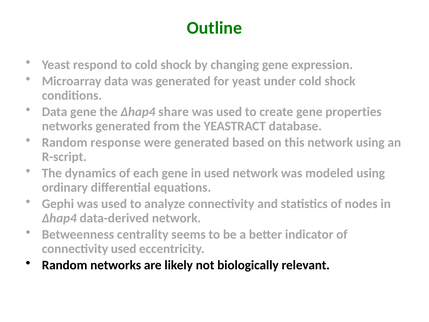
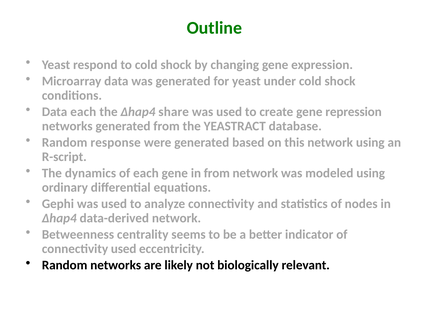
Data gene: gene -> each
properties: properties -> repression
in used: used -> from
